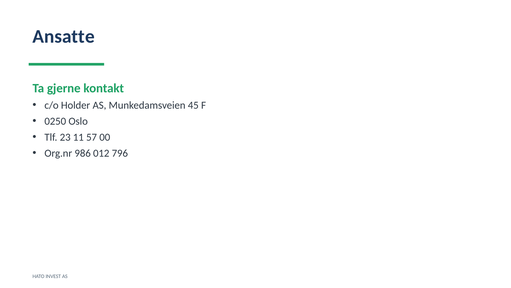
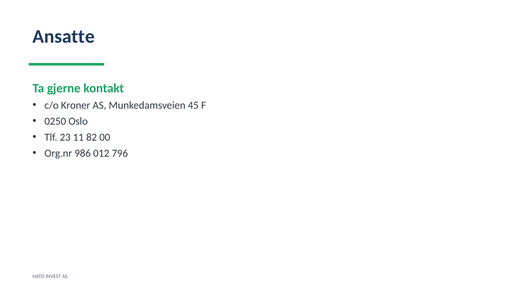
Holder: Holder -> Kroner
57: 57 -> 82
